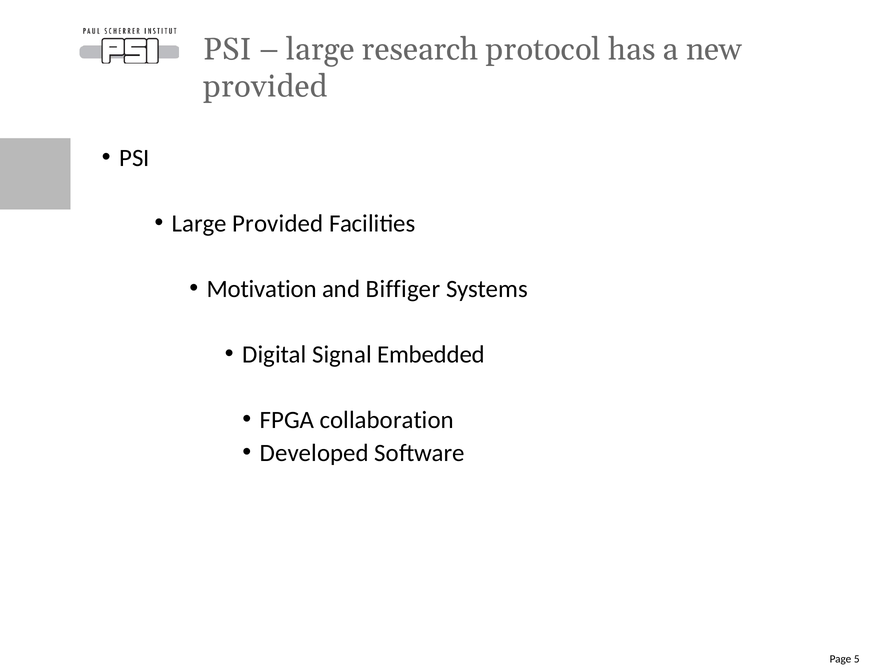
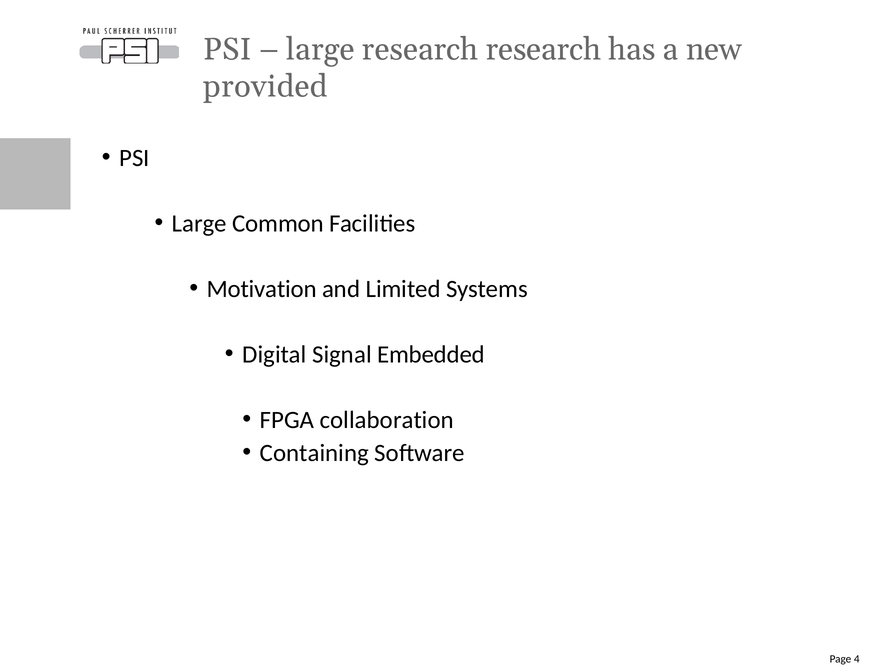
research protocol: protocol -> research
Large Provided: Provided -> Common
Biffiger: Biffiger -> Limited
Developed: Developed -> Containing
5: 5 -> 4
